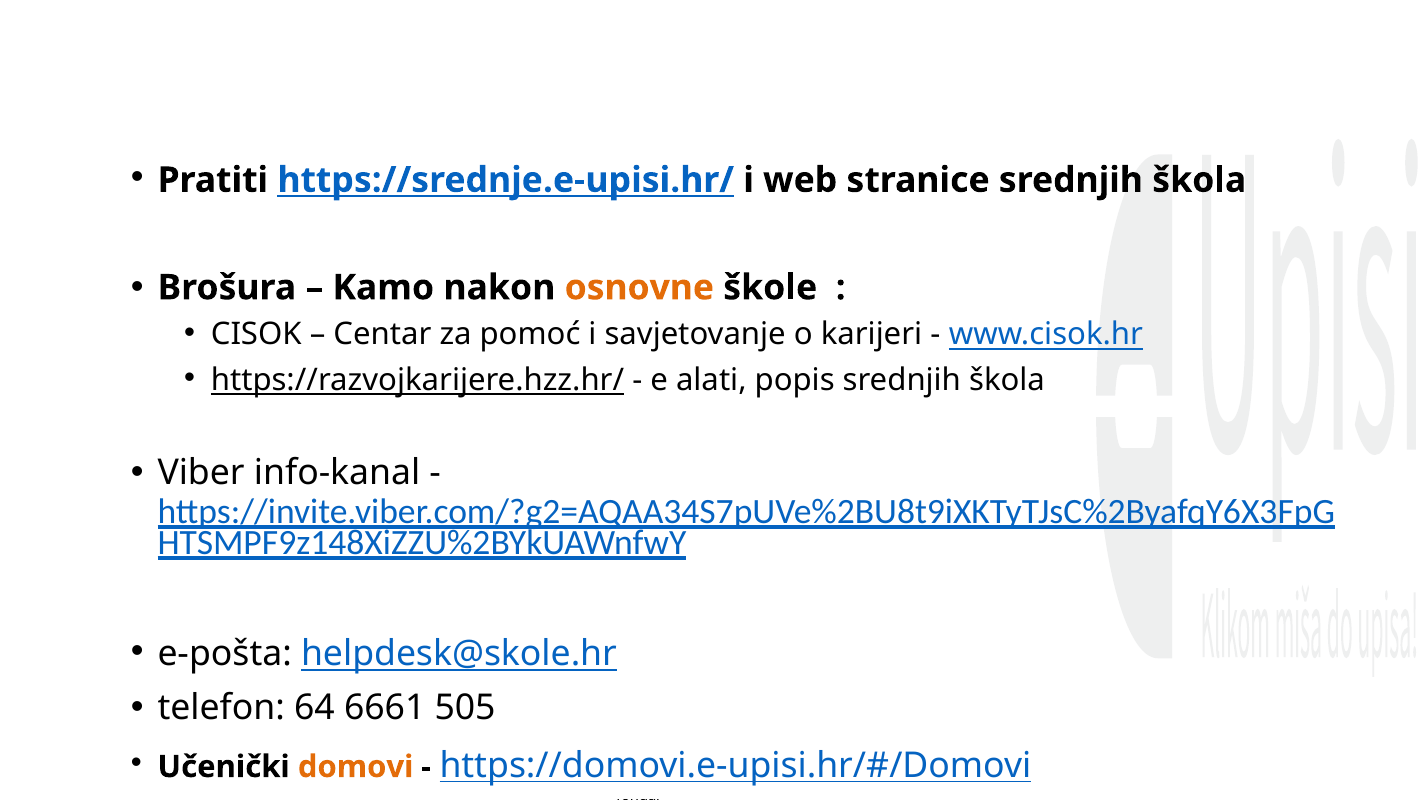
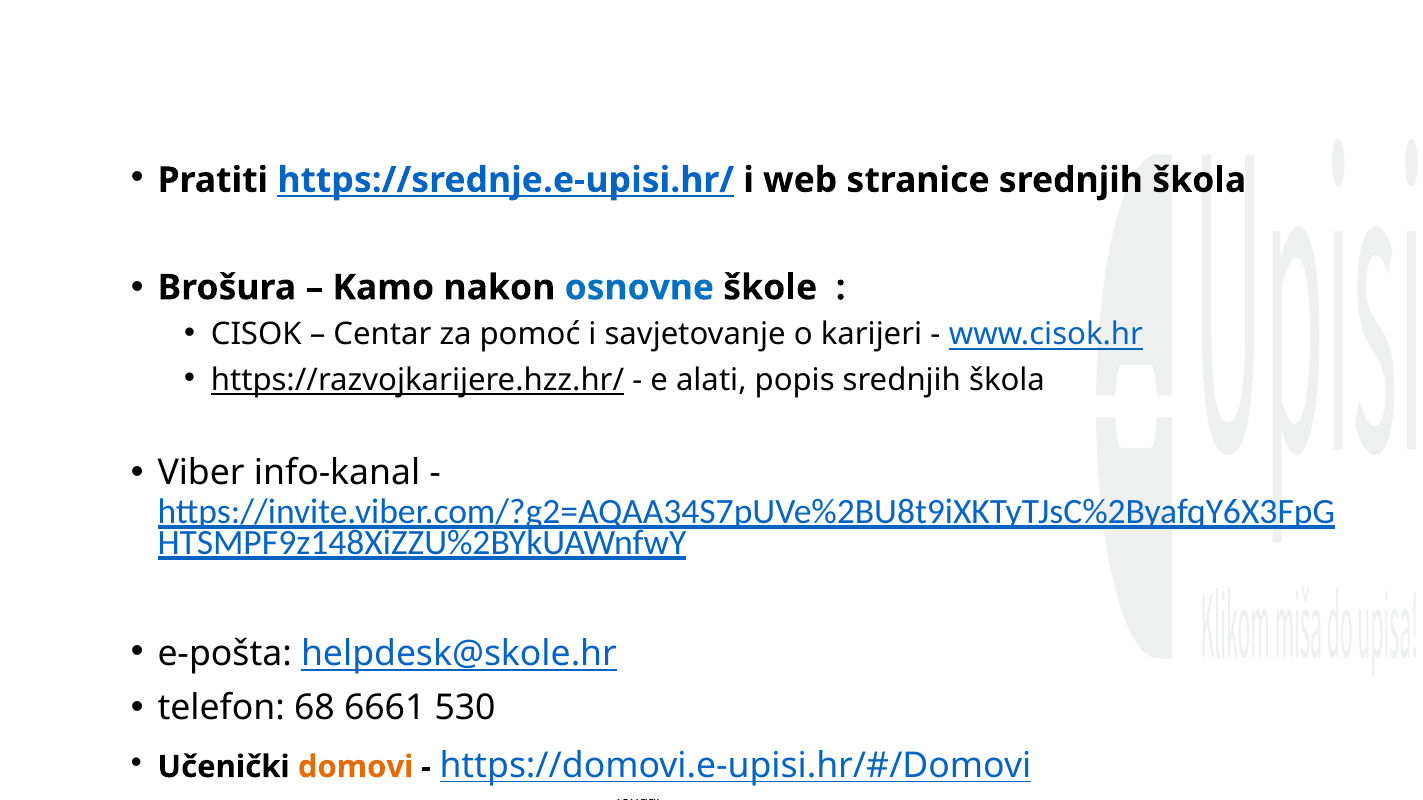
osnovne colour: orange -> blue
64: 64 -> 68
505: 505 -> 530
